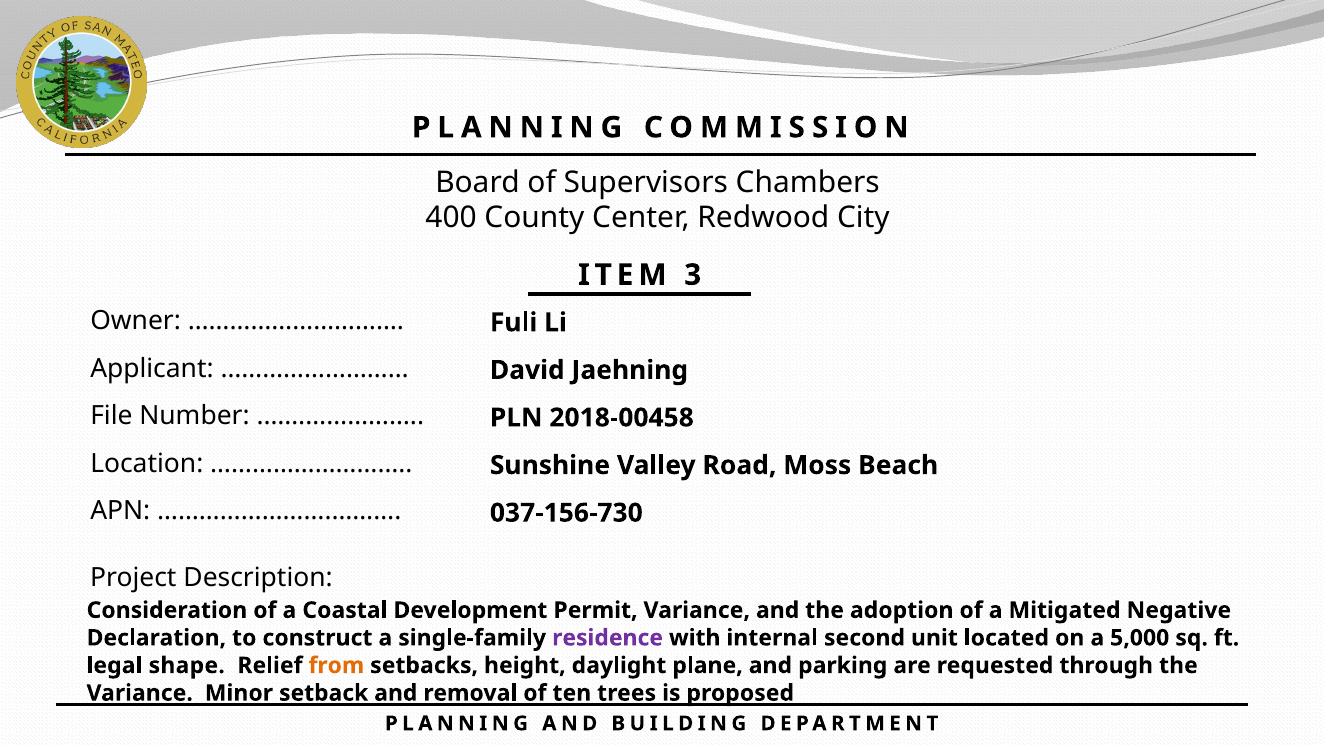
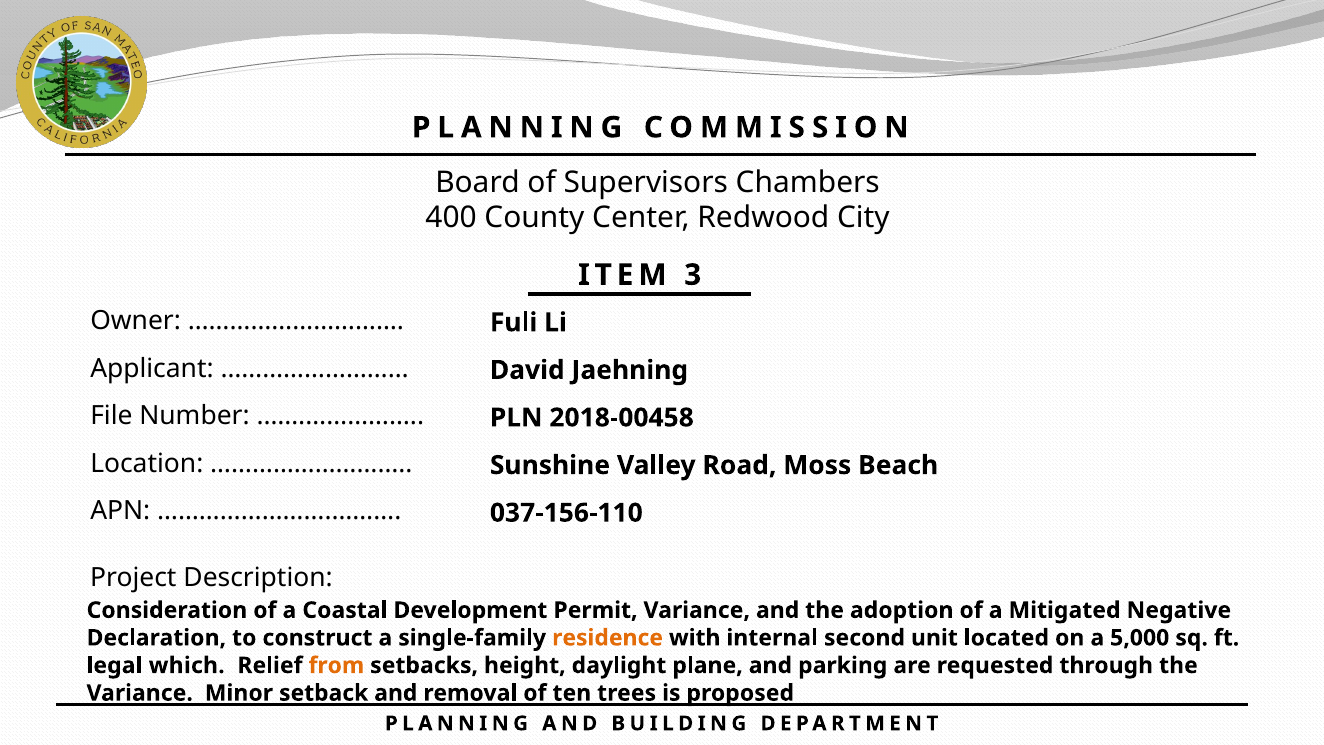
037-156-730: 037-156-730 -> 037-156-110
residence colour: purple -> orange
shape: shape -> which
